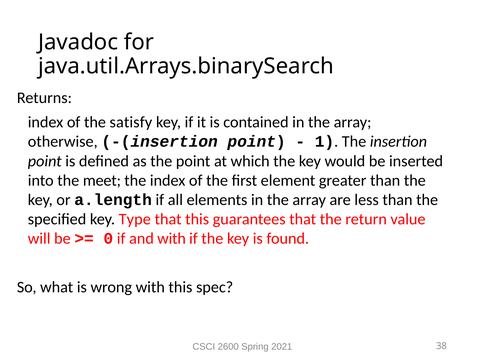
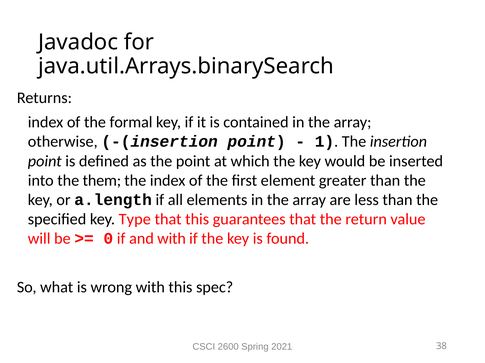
satisfy: satisfy -> formal
meet: meet -> them
